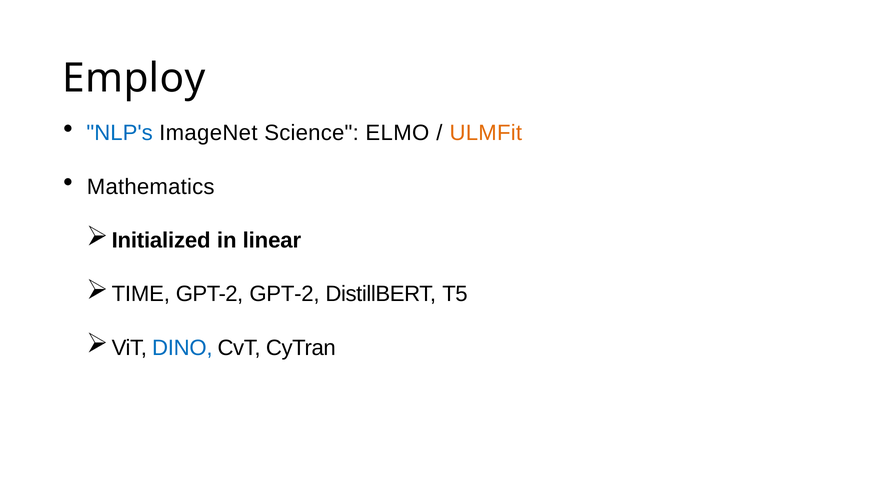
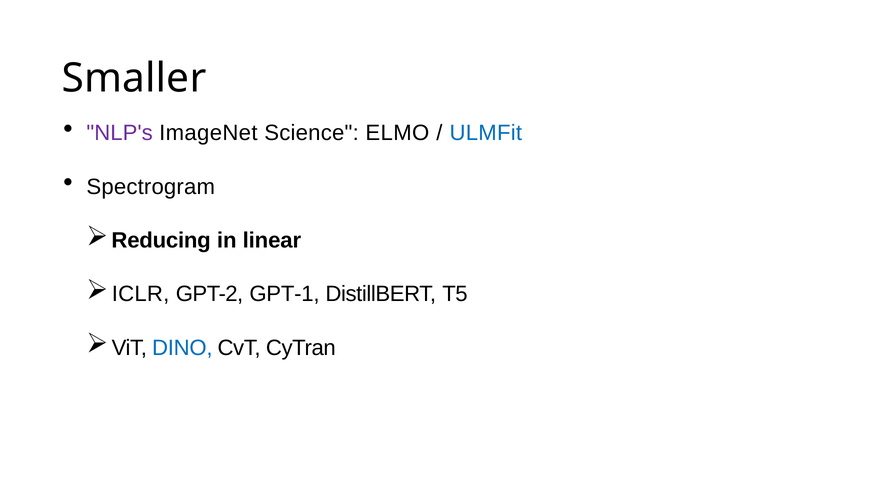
Employ: Employ -> Smaller
NLP's colour: blue -> purple
ULMFit colour: orange -> blue
Mathematics: Mathematics -> Spectrogram
Initialized: Initialized -> Reducing
TIME: TIME -> ICLR
GPT-2 GPT-2: GPT-2 -> GPT-1
